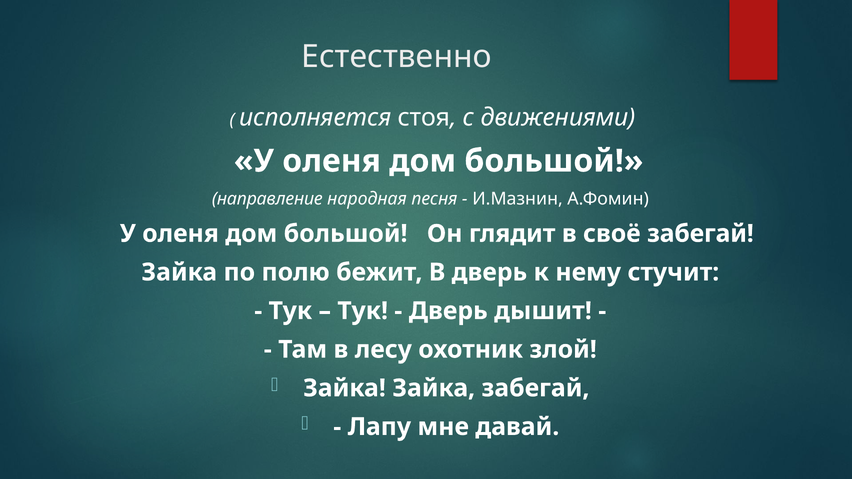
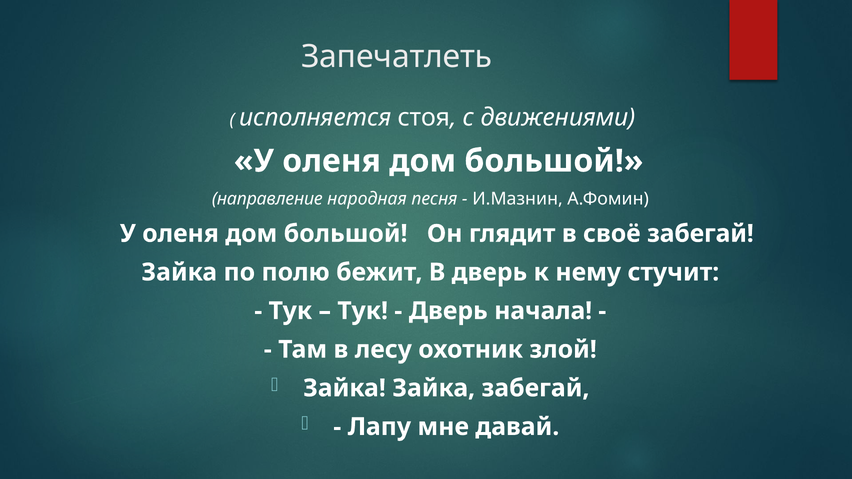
Естественно: Естественно -> Запечатлеть
дышит: дышит -> начала
